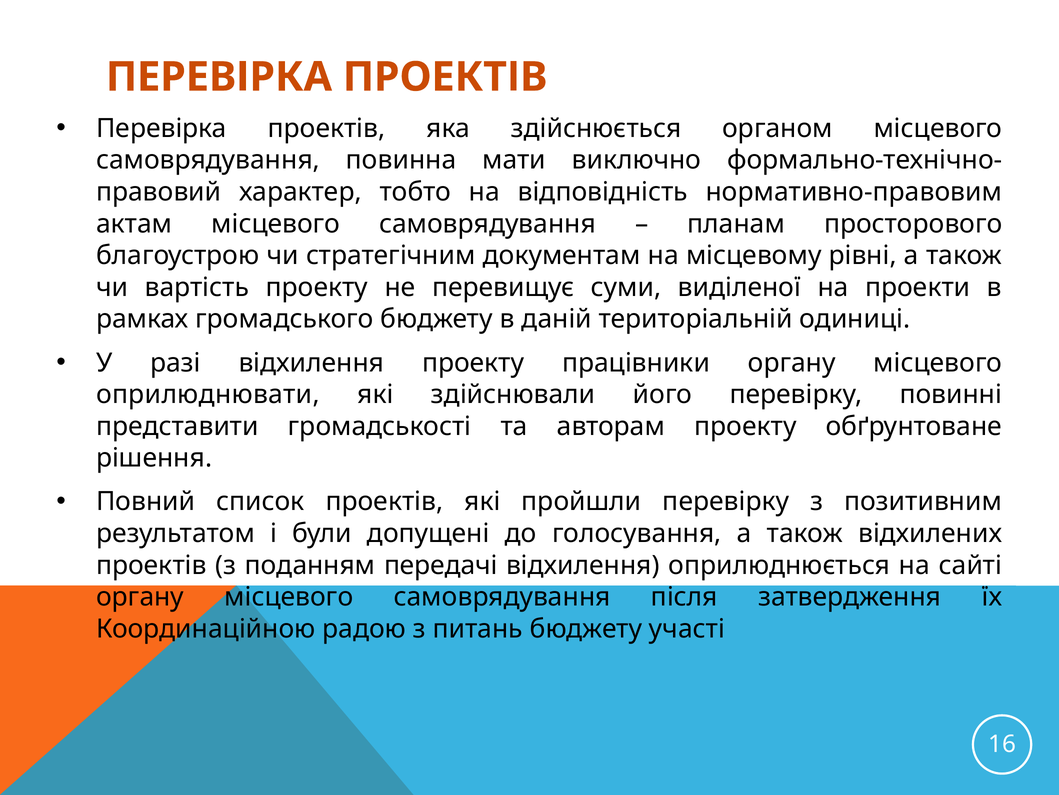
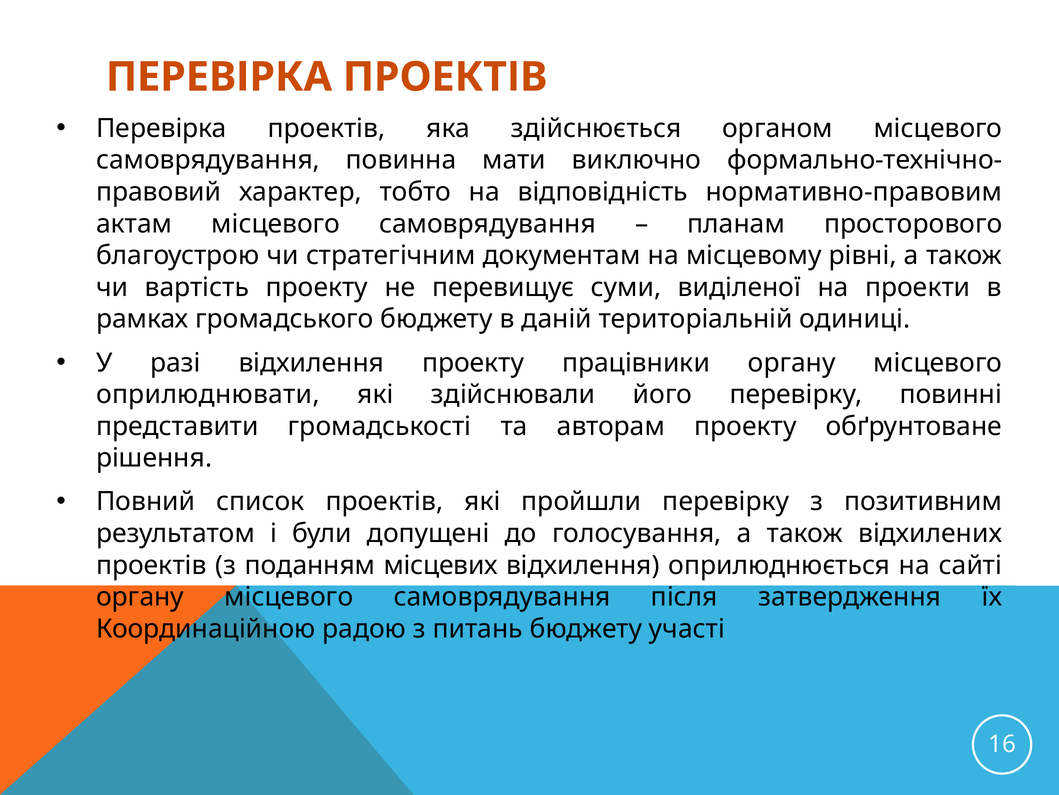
передачі: передачі -> місцевих
